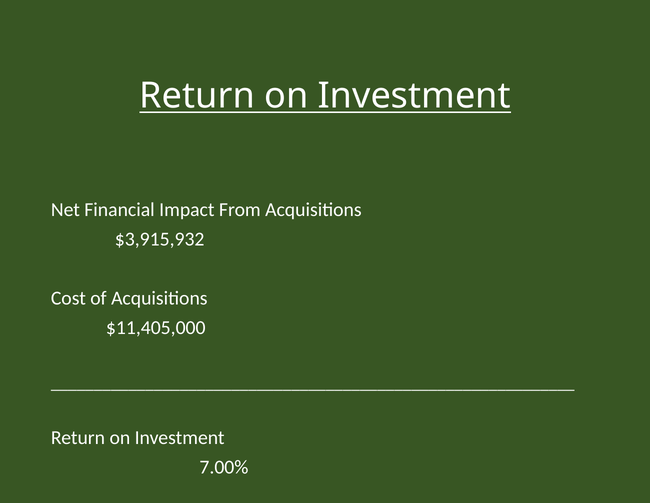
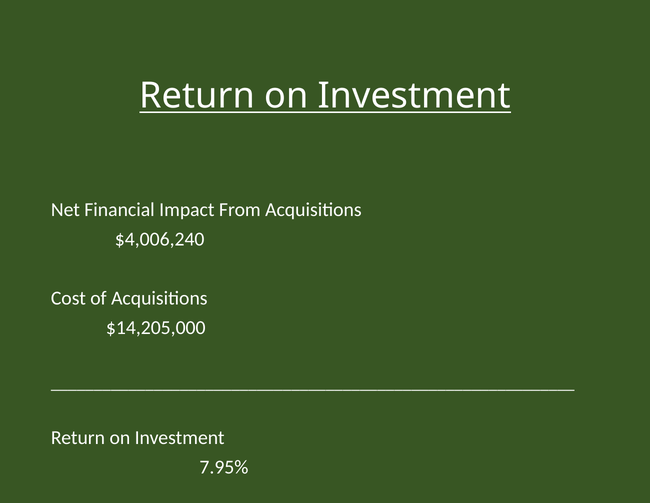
$3,915,932: $3,915,932 -> $4,006,240
$11,405,000: $11,405,000 -> $14,205,000
7.00%: 7.00% -> 7.95%
